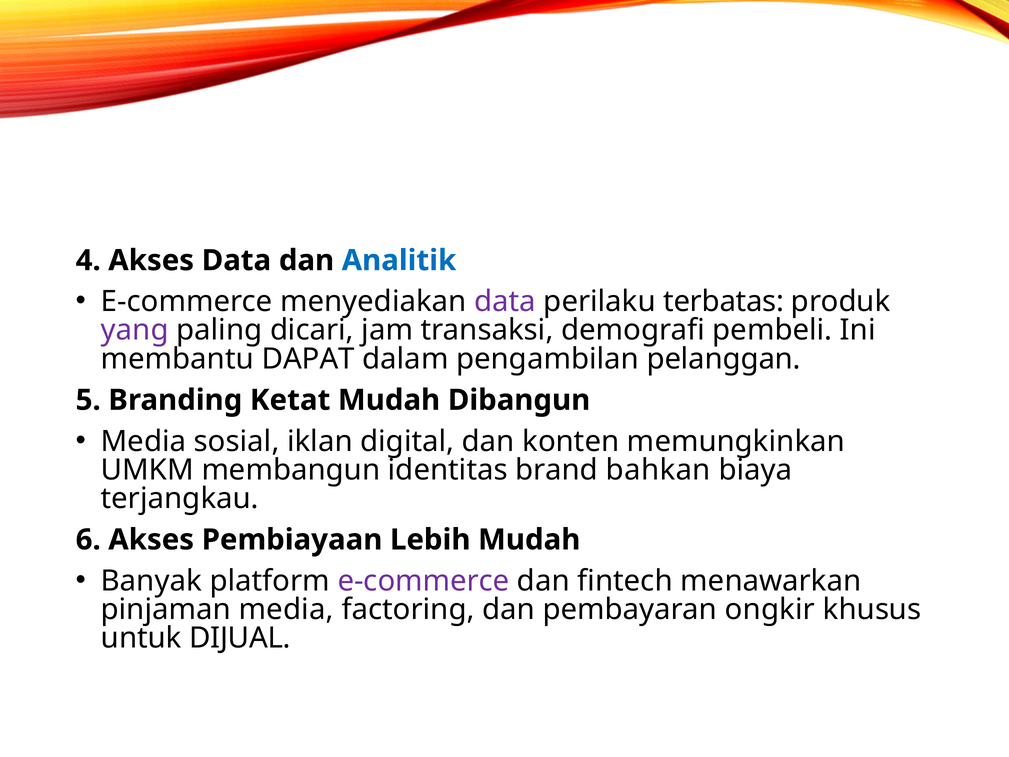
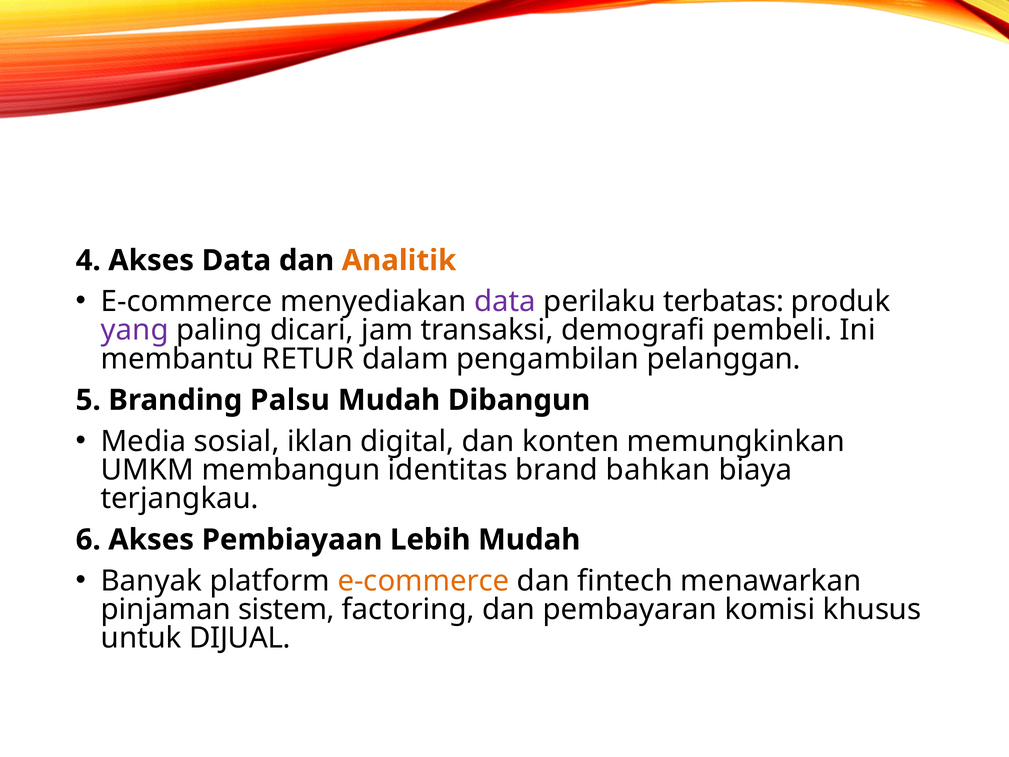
Analitik colour: blue -> orange
DAPAT: DAPAT -> RETUR
Ketat: Ketat -> Palsu
e-commerce at (423, 581) colour: purple -> orange
pinjaman media: media -> sistem
ongkir: ongkir -> komisi
